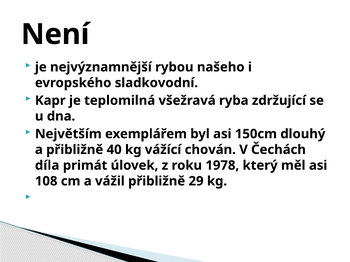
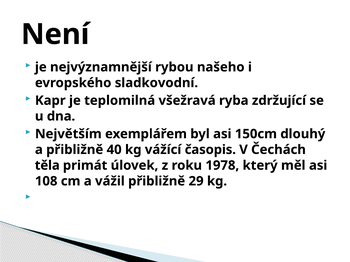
chován: chován -> časopis
díla: díla -> těla
